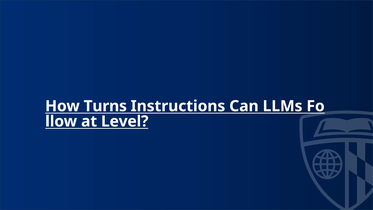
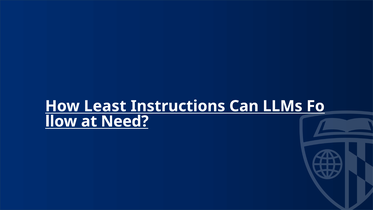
Turns: Turns -> Least
Level: Level -> Need
